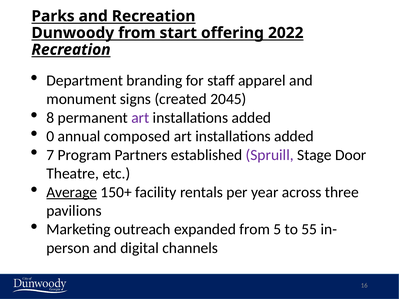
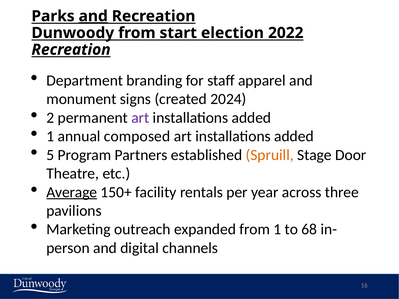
and at (93, 16) underline: none -> present
offering: offering -> election
2045: 2045 -> 2024
8: 8 -> 2
0 at (50, 136): 0 -> 1
7: 7 -> 5
Spruill colour: purple -> orange
from 5: 5 -> 1
55: 55 -> 68
